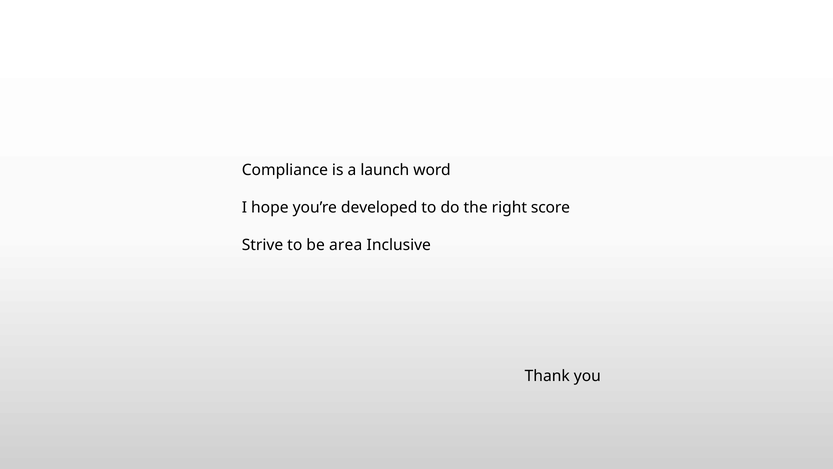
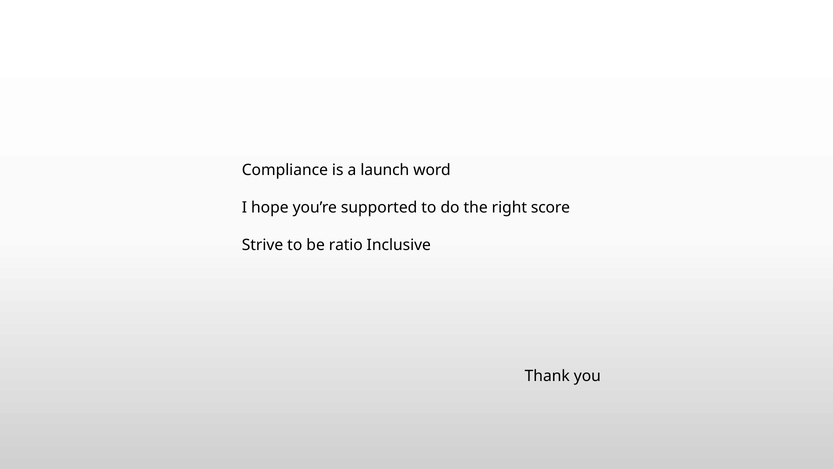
developed: developed -> supported
area: area -> ratio
